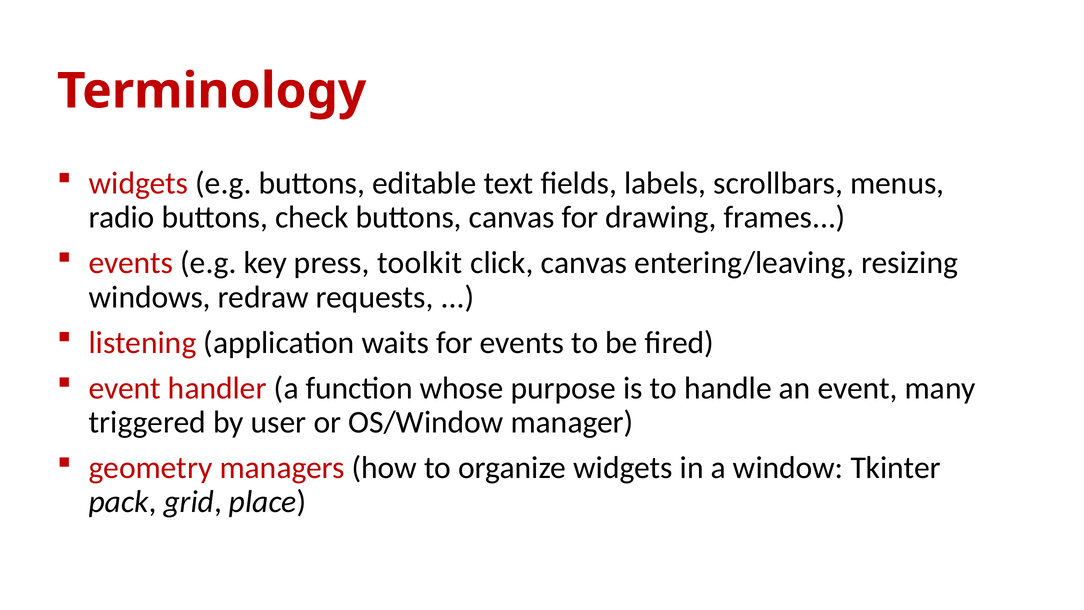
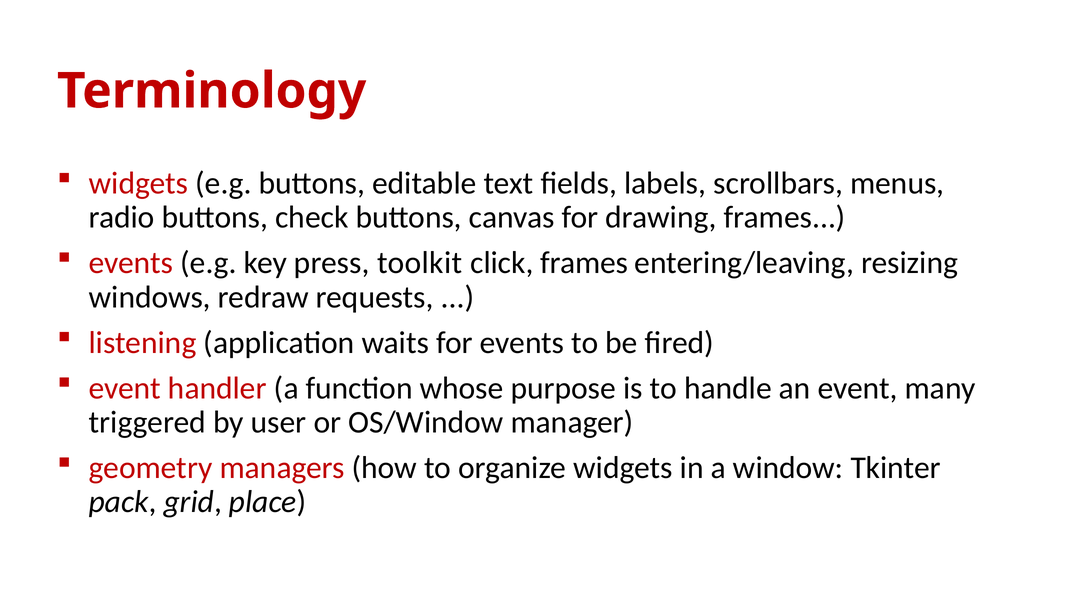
click canvas: canvas -> frames
